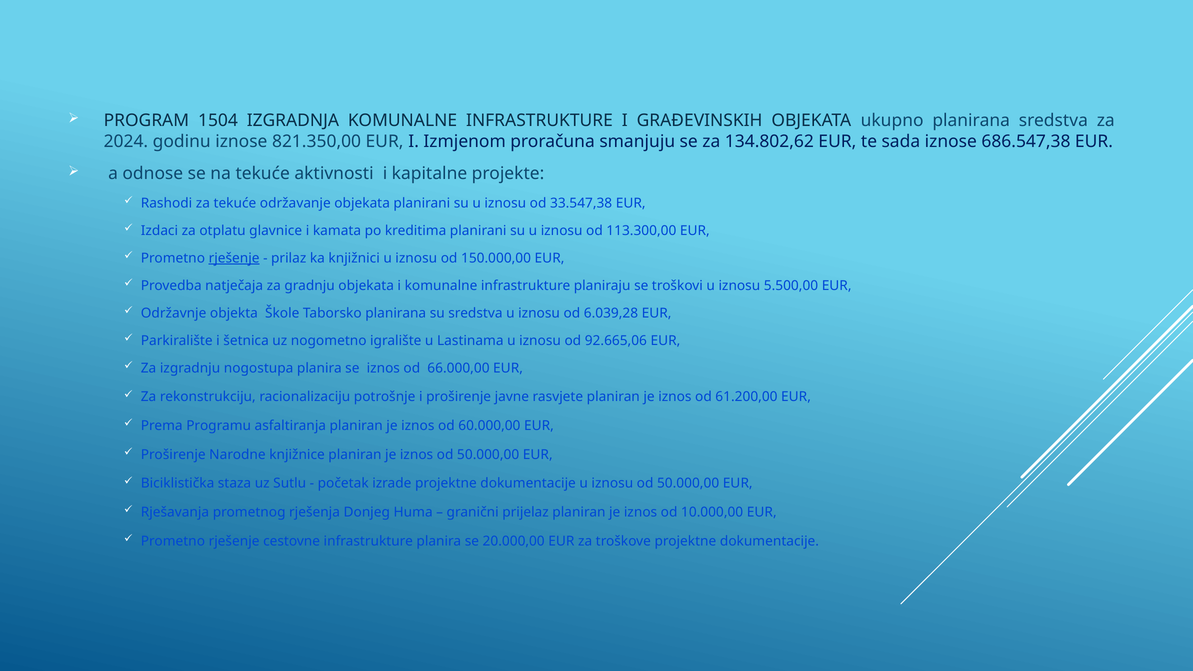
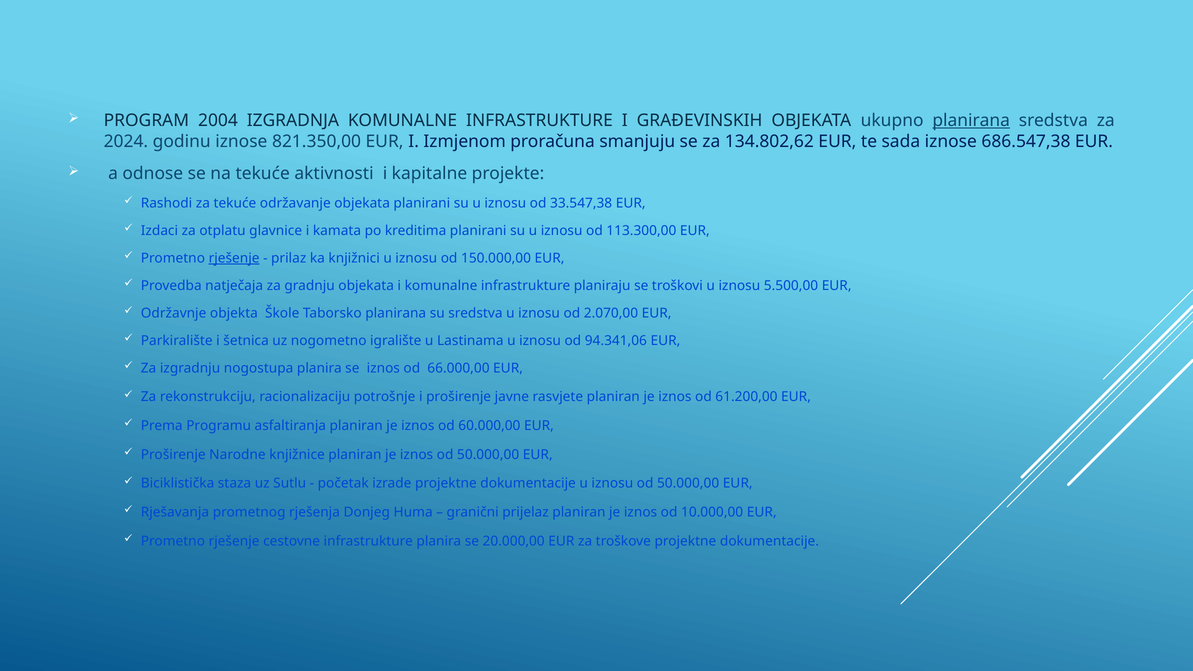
1504: 1504 -> 2004
planirana at (971, 121) underline: none -> present
6.039,28: 6.039,28 -> 2.070,00
92.665,06: 92.665,06 -> 94.341,06
